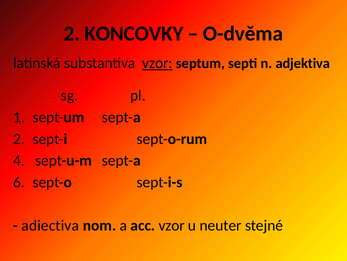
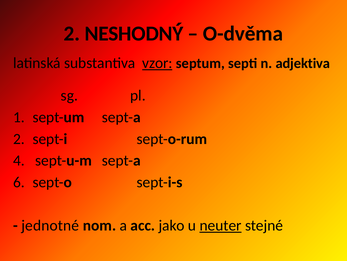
KONCOVKY: KONCOVKY -> NESHODNÝ
adiectiva: adiectiva -> jednotné
acc vzor: vzor -> jako
neuter underline: none -> present
